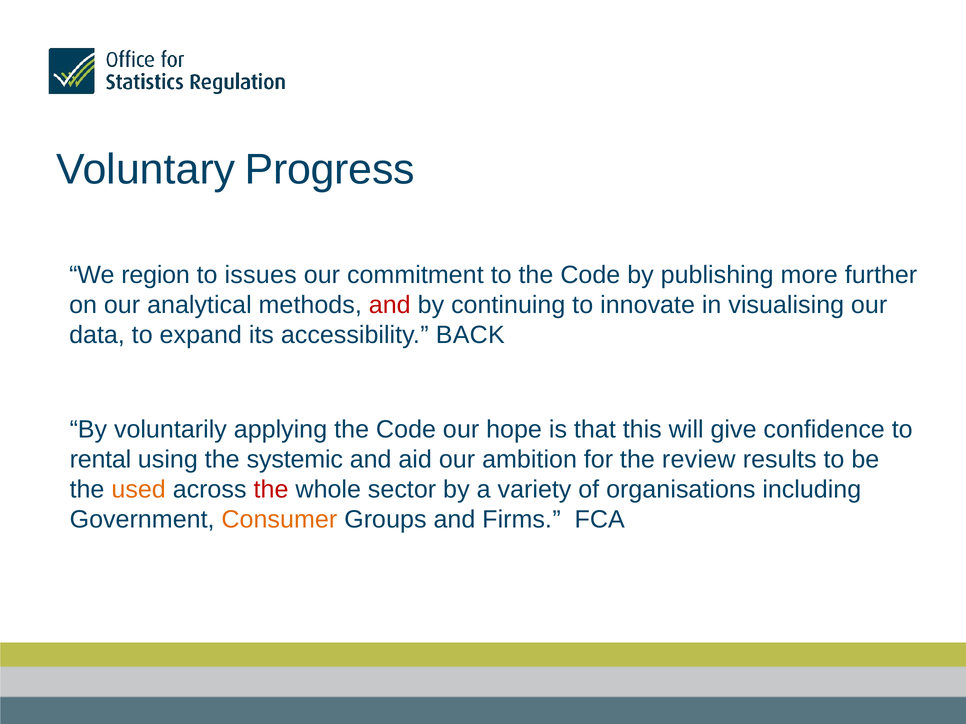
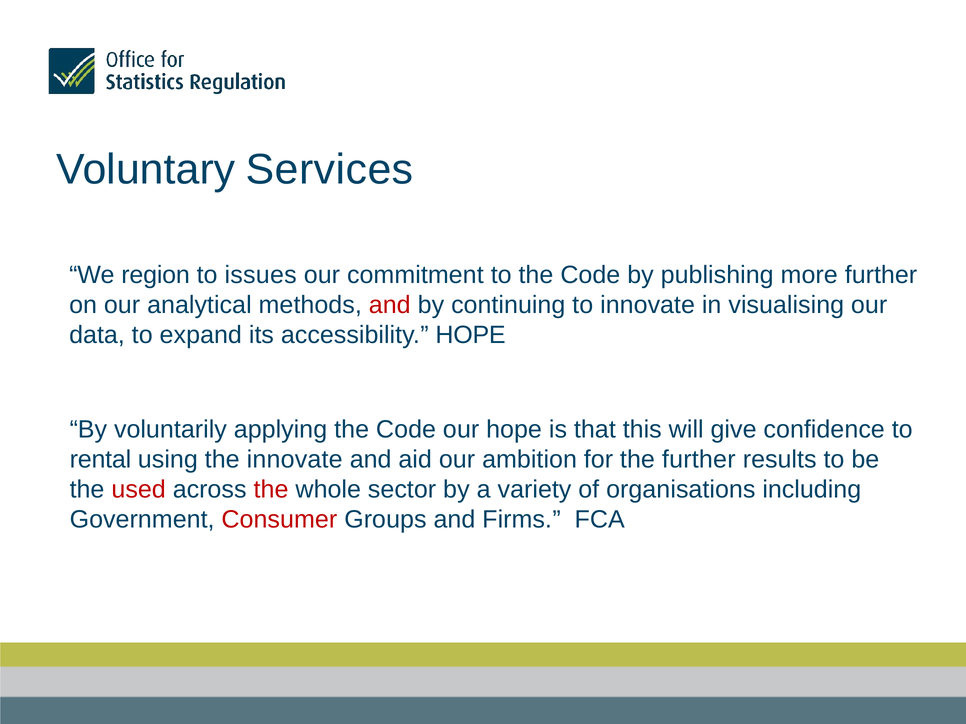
Progress: Progress -> Services
accessibility BACK: BACK -> HOPE
the systemic: systemic -> innovate
the review: review -> further
used colour: orange -> red
Consumer colour: orange -> red
